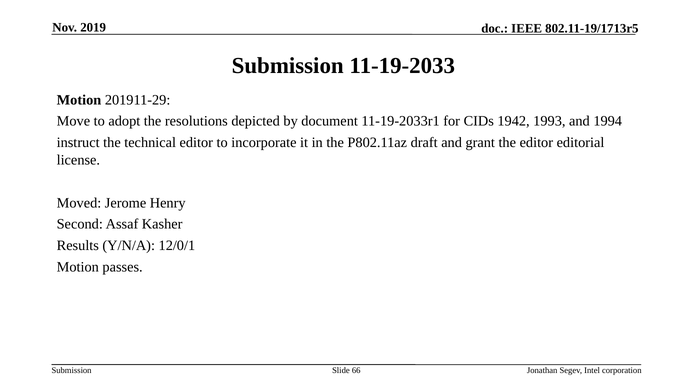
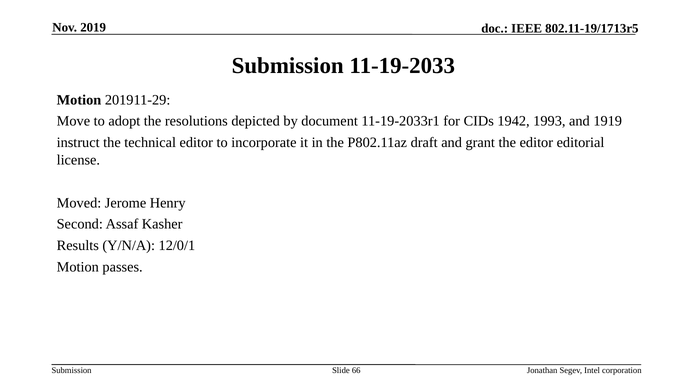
1994: 1994 -> 1919
